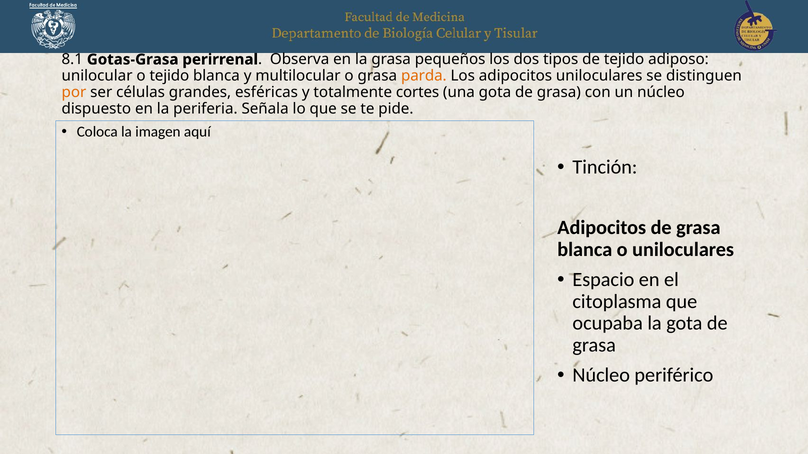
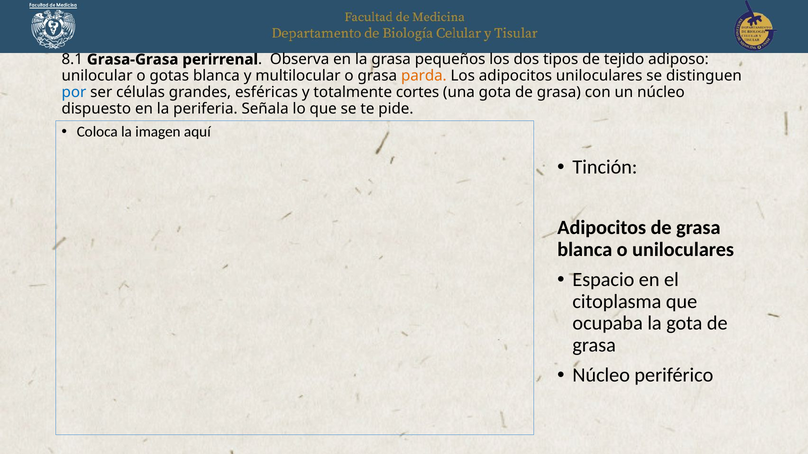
Gotas-Grasa: Gotas-Grasa -> Grasa-Grasa
o tejido: tejido -> gotas
por colour: orange -> blue
